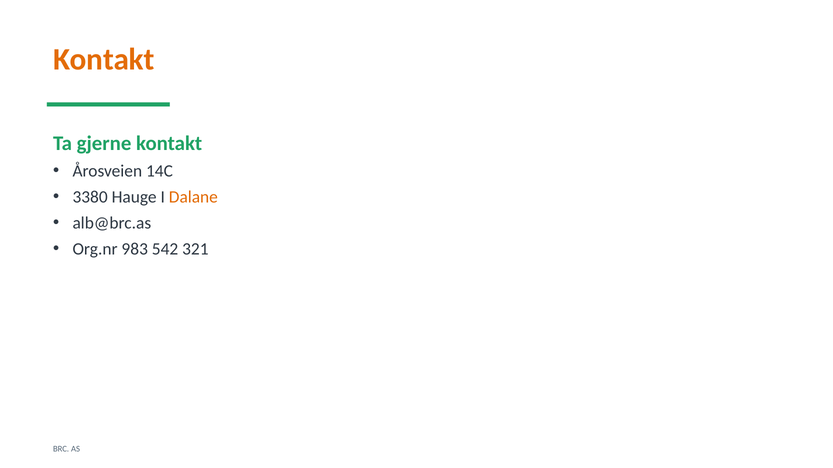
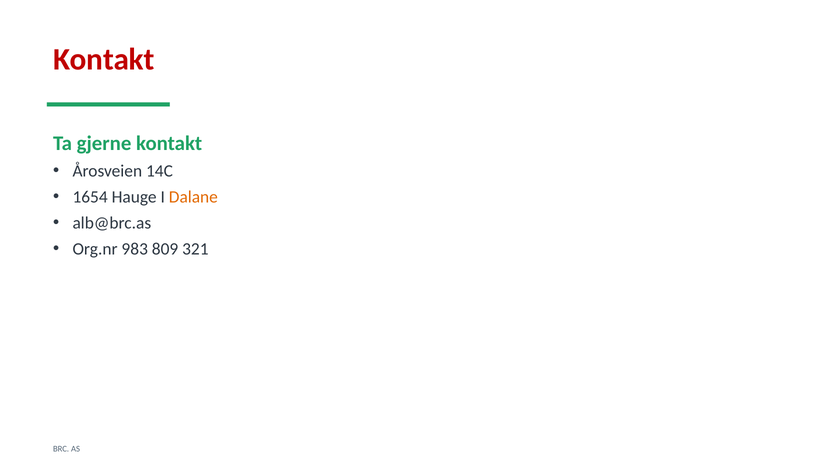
Kontakt at (104, 59) colour: orange -> red
3380: 3380 -> 1654
542: 542 -> 809
